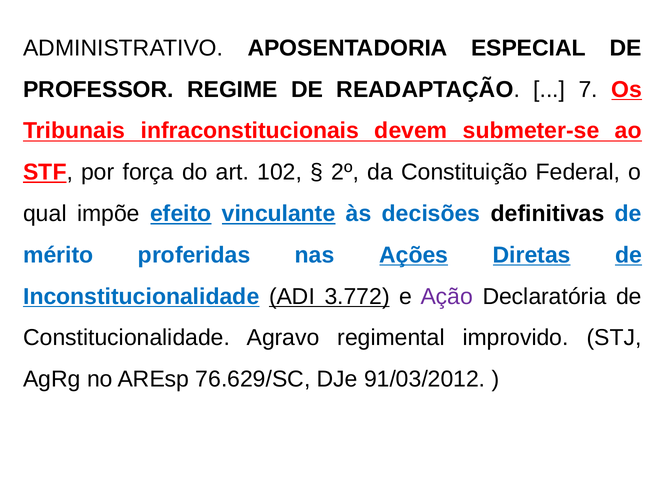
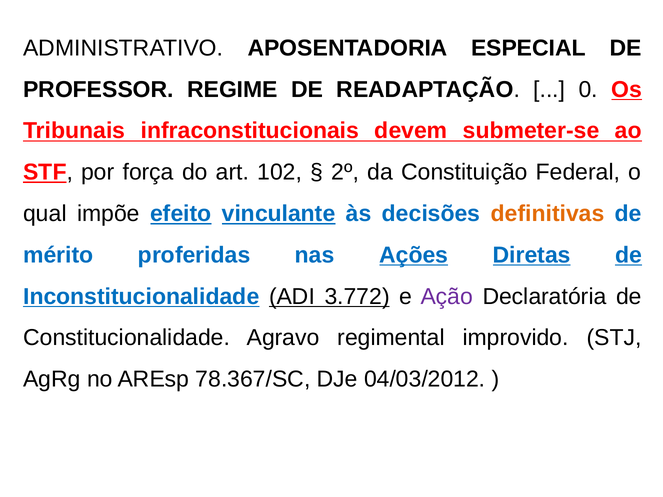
7: 7 -> 0
definitivas colour: black -> orange
76.629/SC: 76.629/SC -> 78.367/SC
91/03/2012: 91/03/2012 -> 04/03/2012
